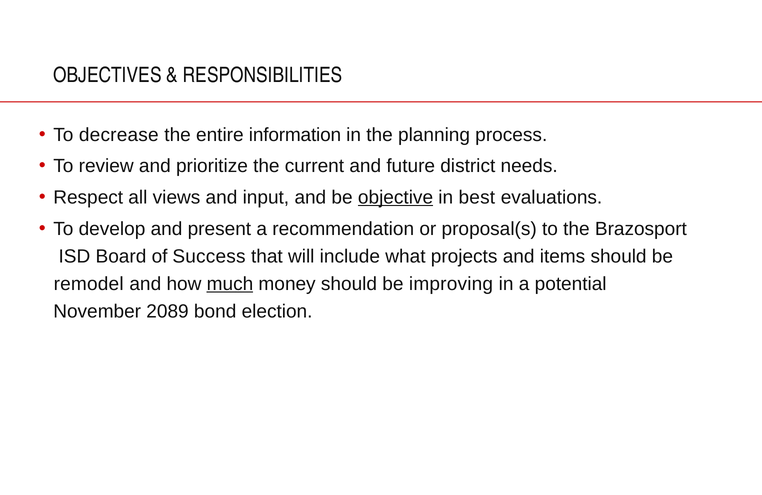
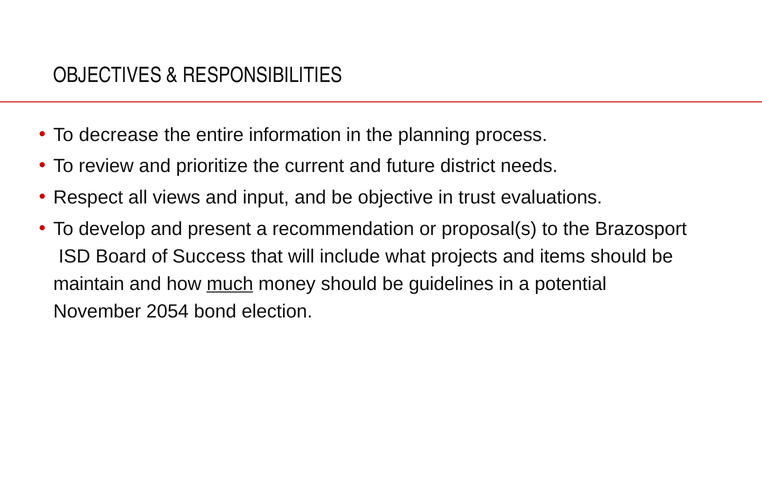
objective underline: present -> none
best: best -> trust
remodel: remodel -> maintain
improving: improving -> guidelines
2089: 2089 -> 2054
